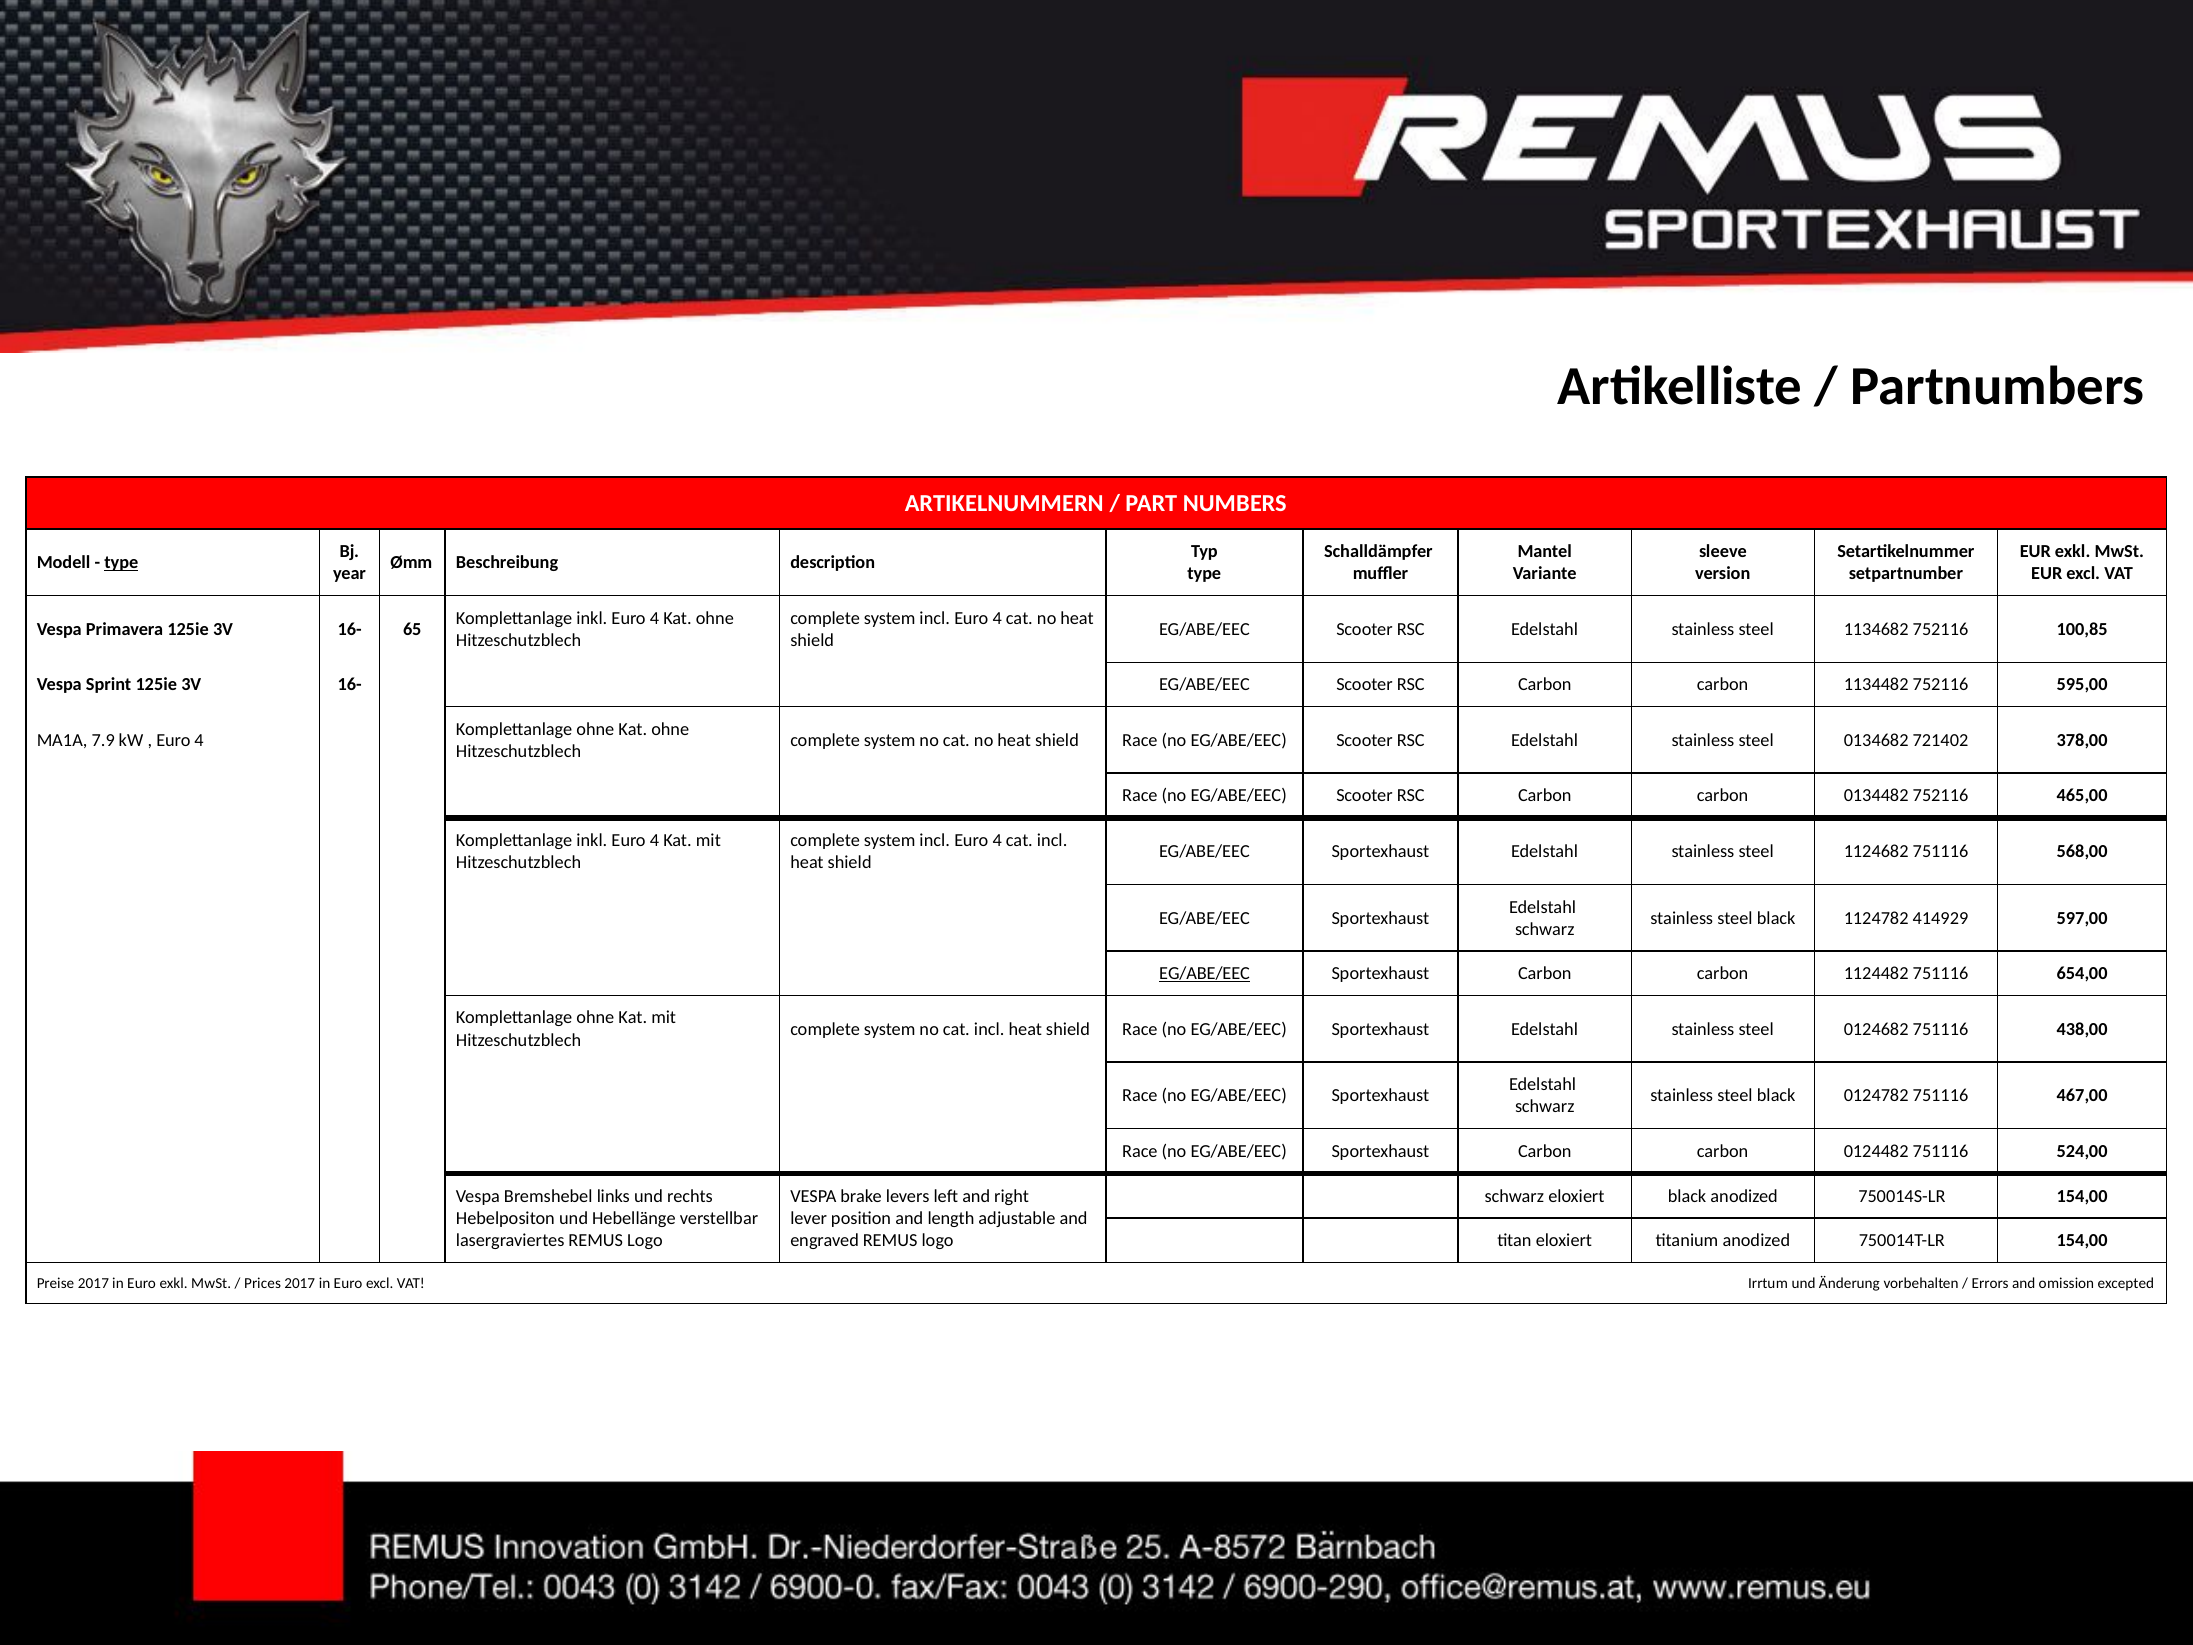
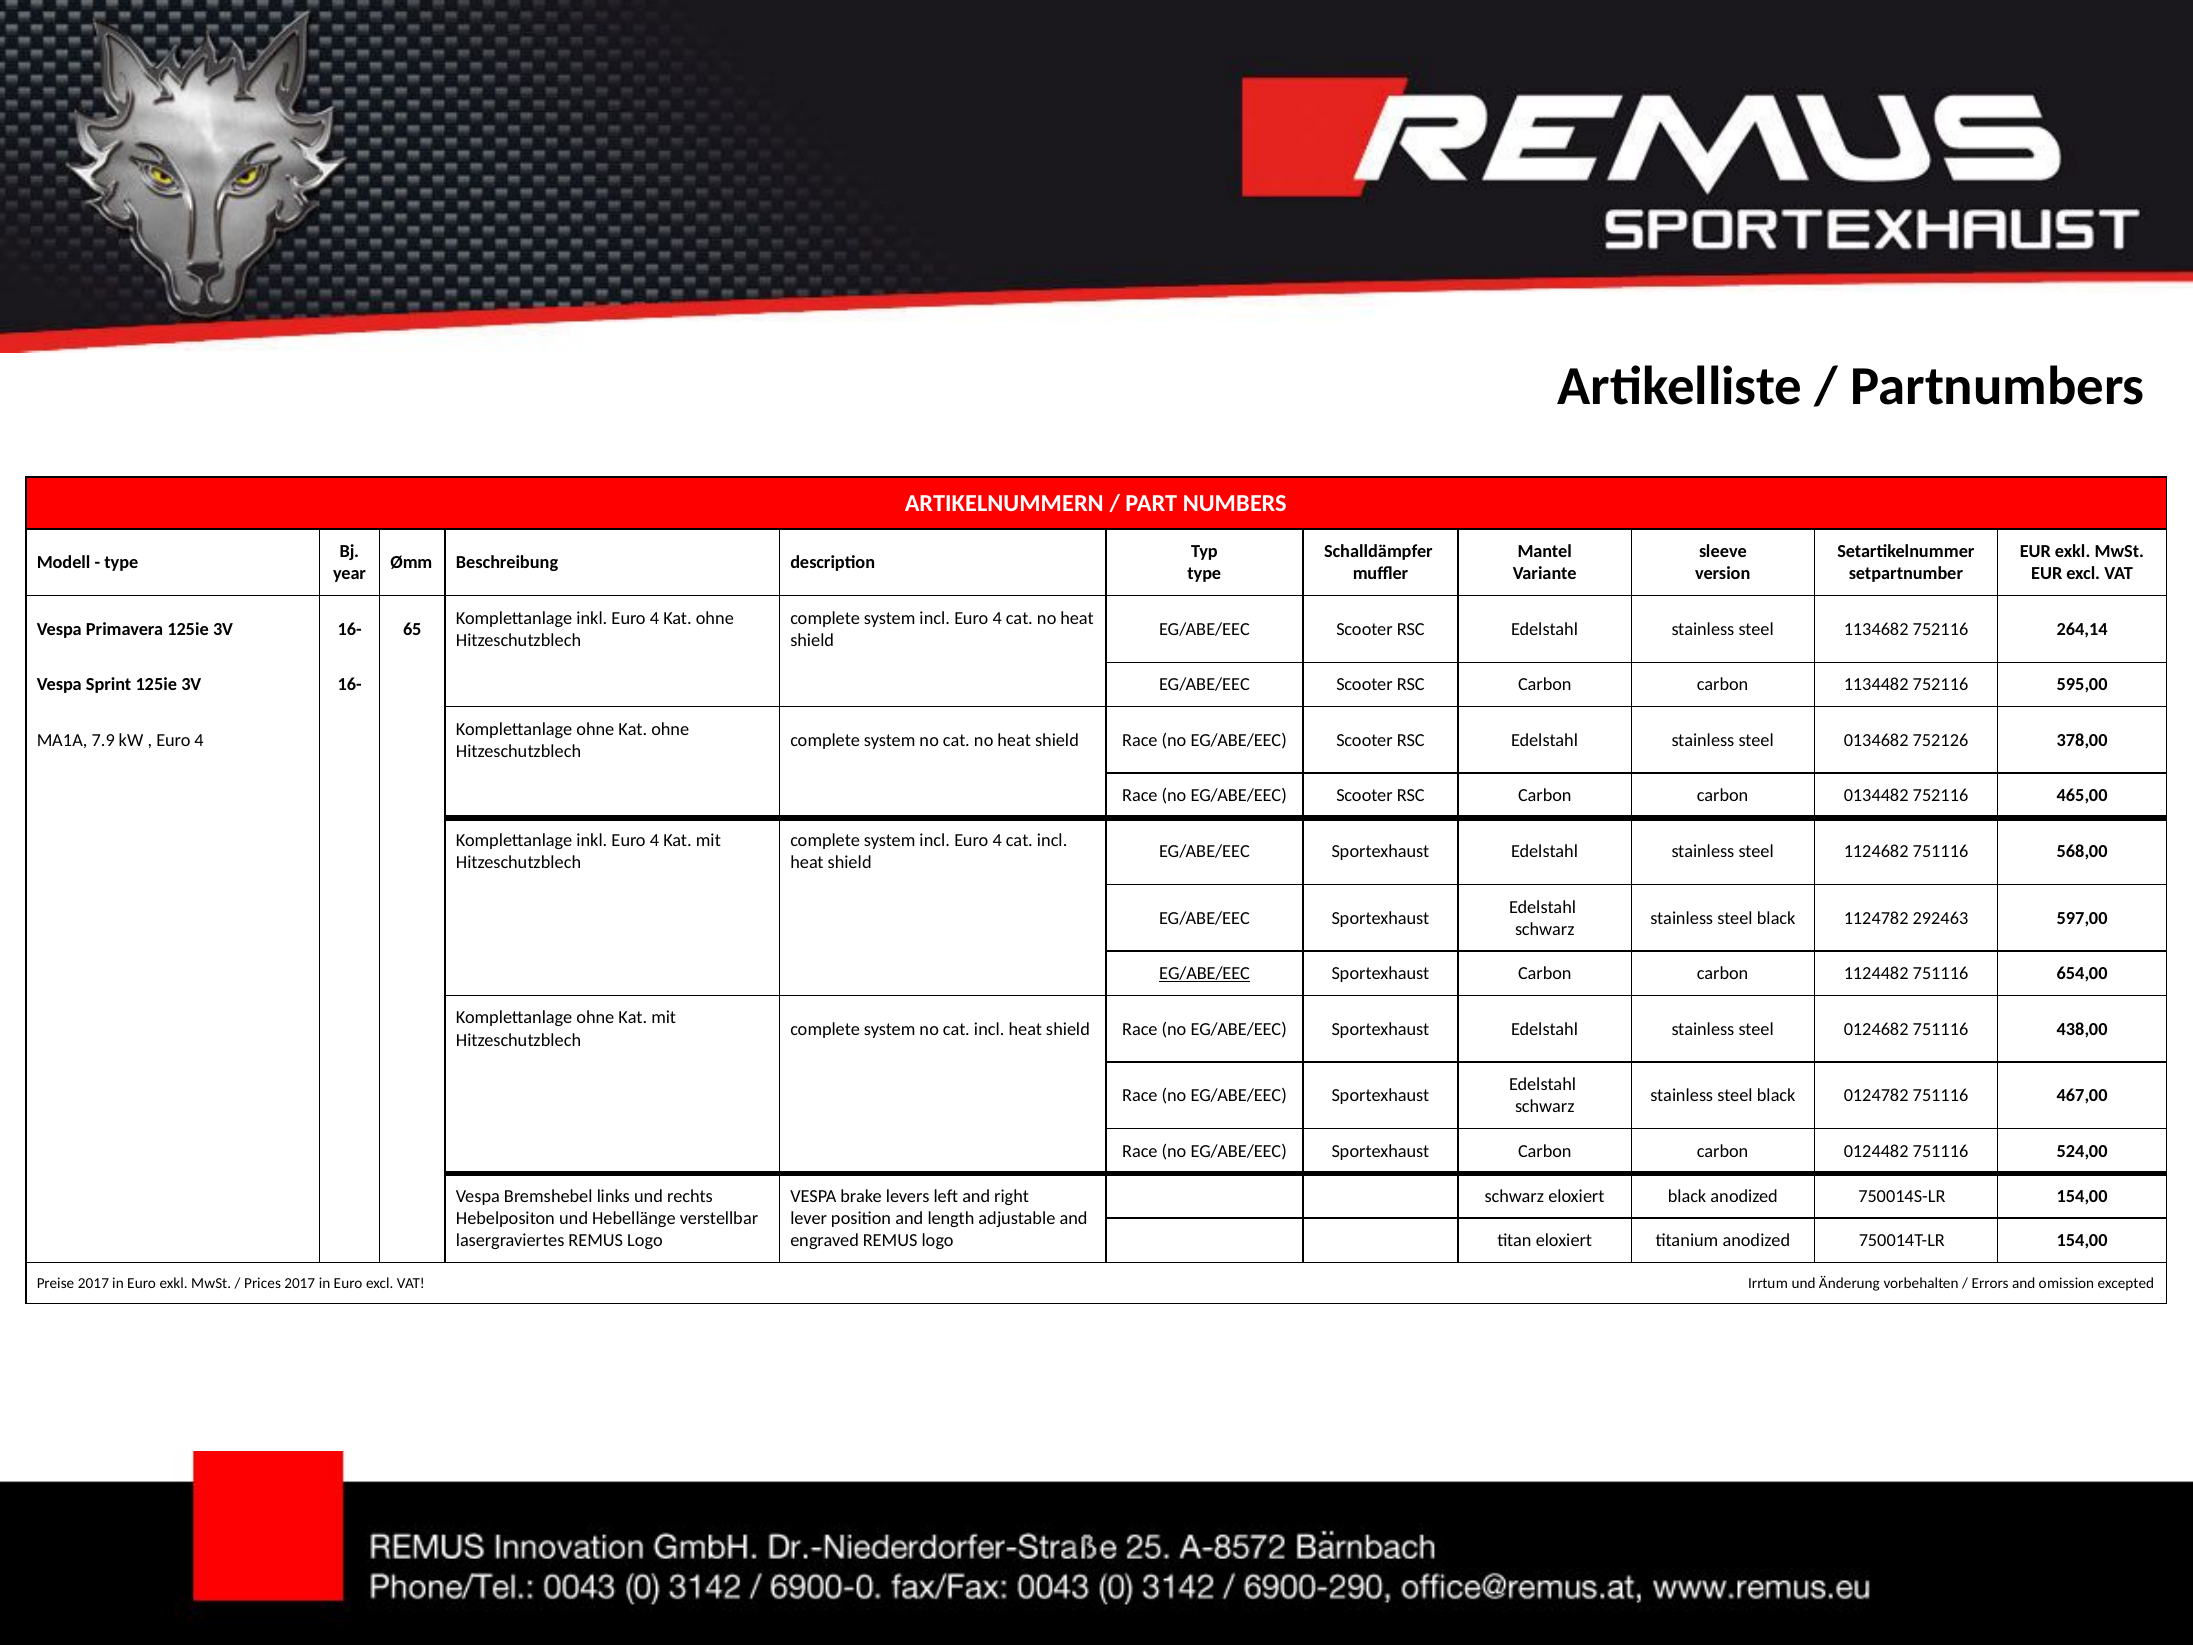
type at (121, 563) underline: present -> none
100,85: 100,85 -> 264,14
721402: 721402 -> 752126
414929: 414929 -> 292463
